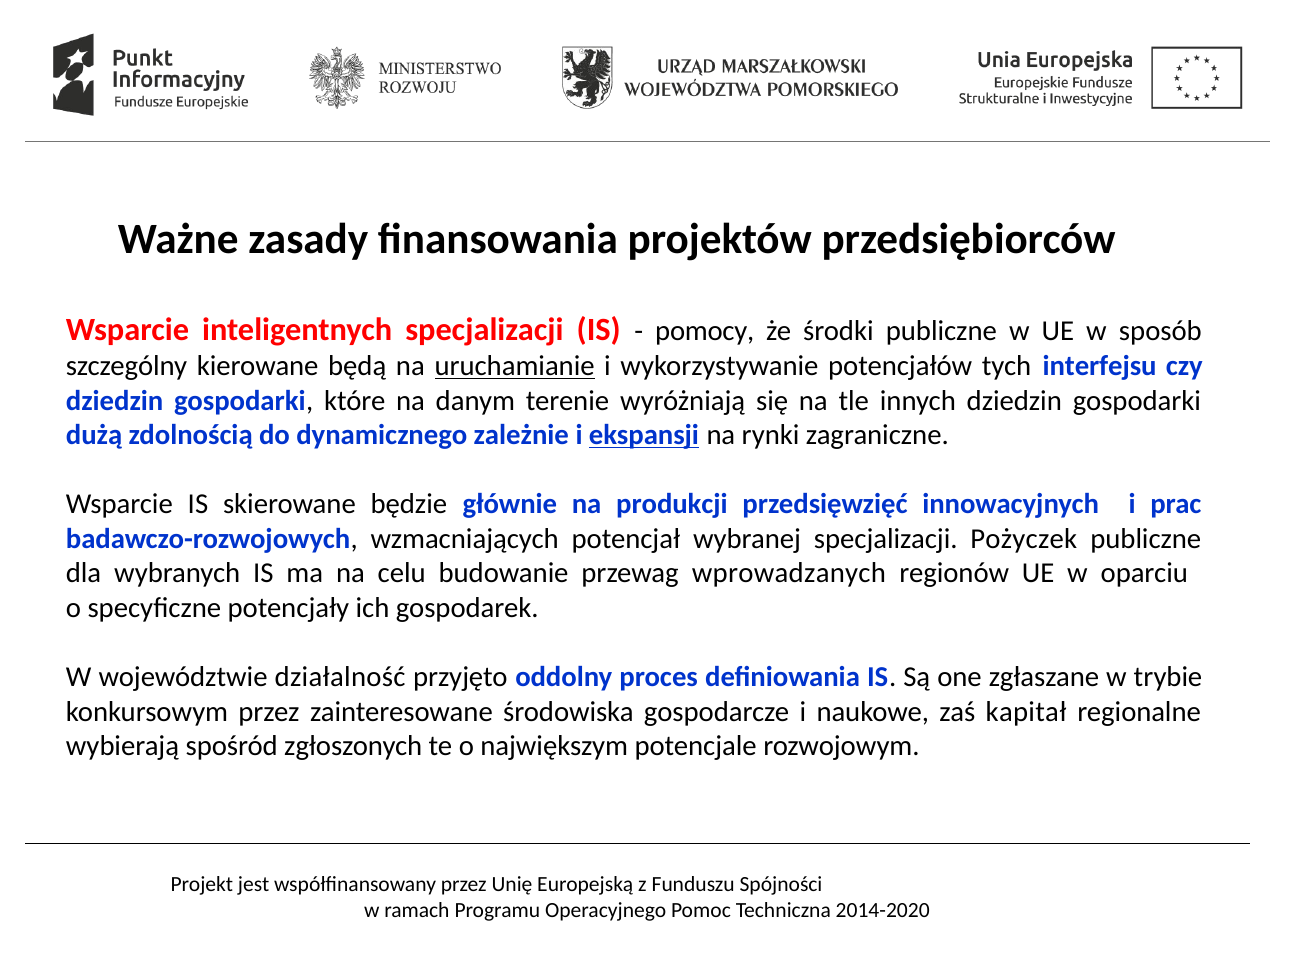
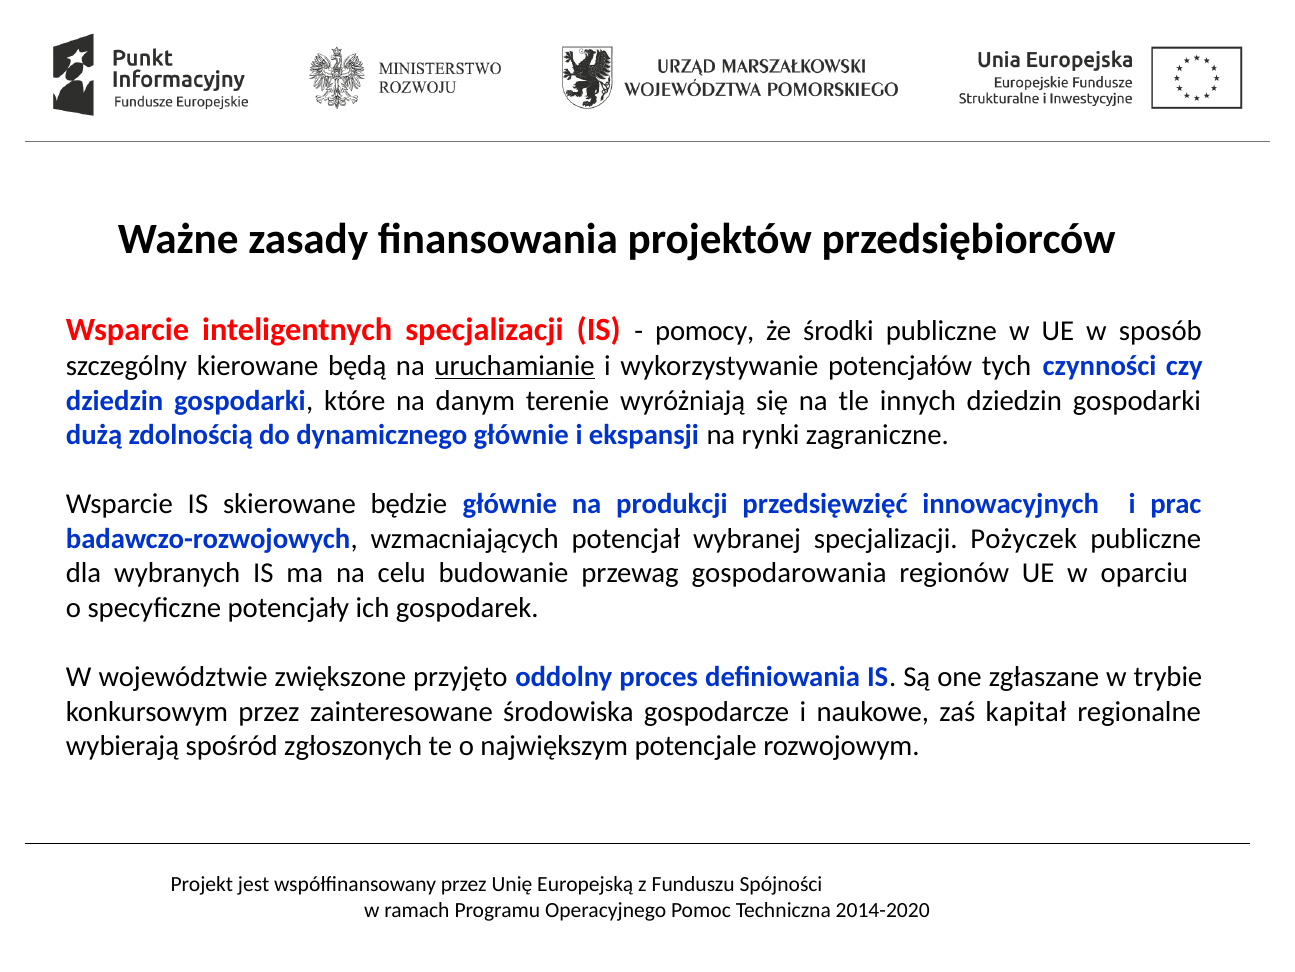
interfejsu: interfejsu -> czynności
dynamicznego zależnie: zależnie -> głównie
ekspansji underline: present -> none
wprowadzanych: wprowadzanych -> gospodarowania
działalność: działalność -> zwiększone
